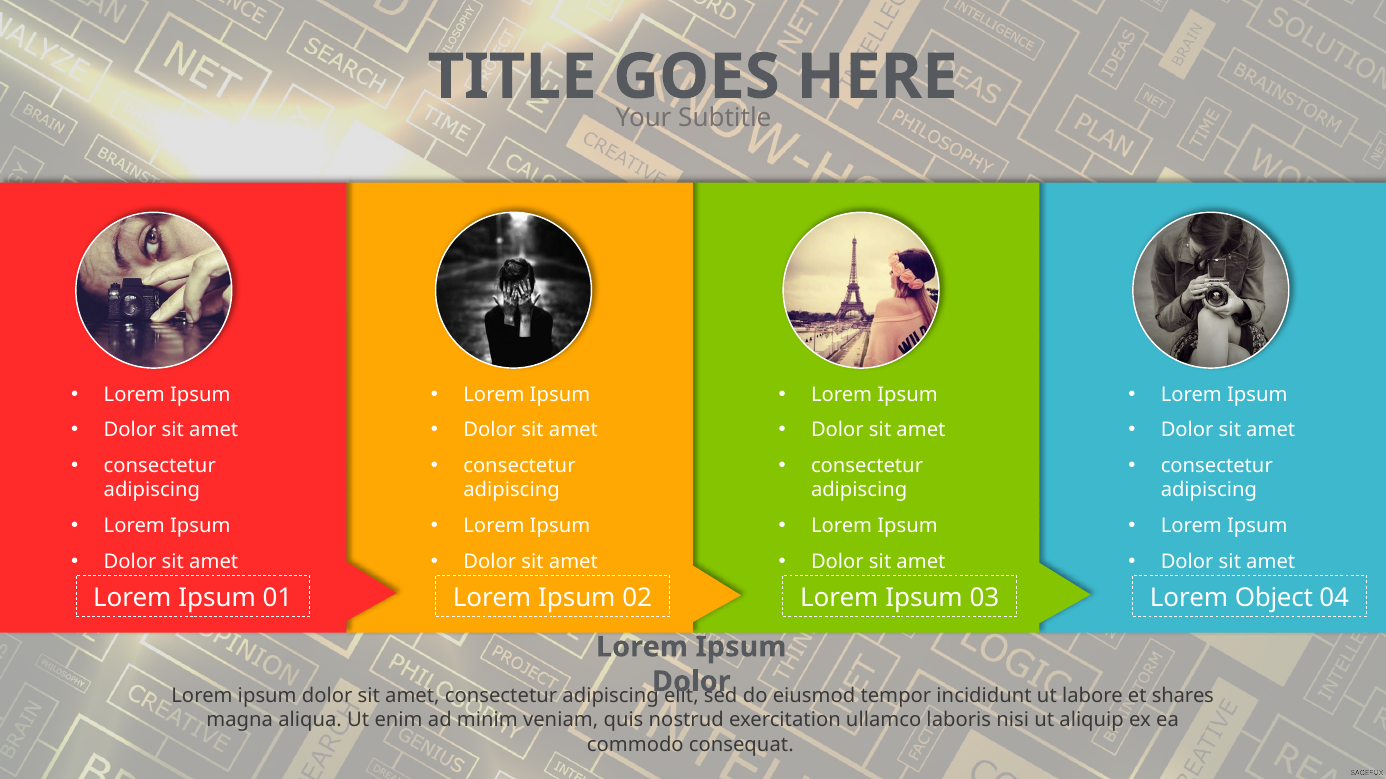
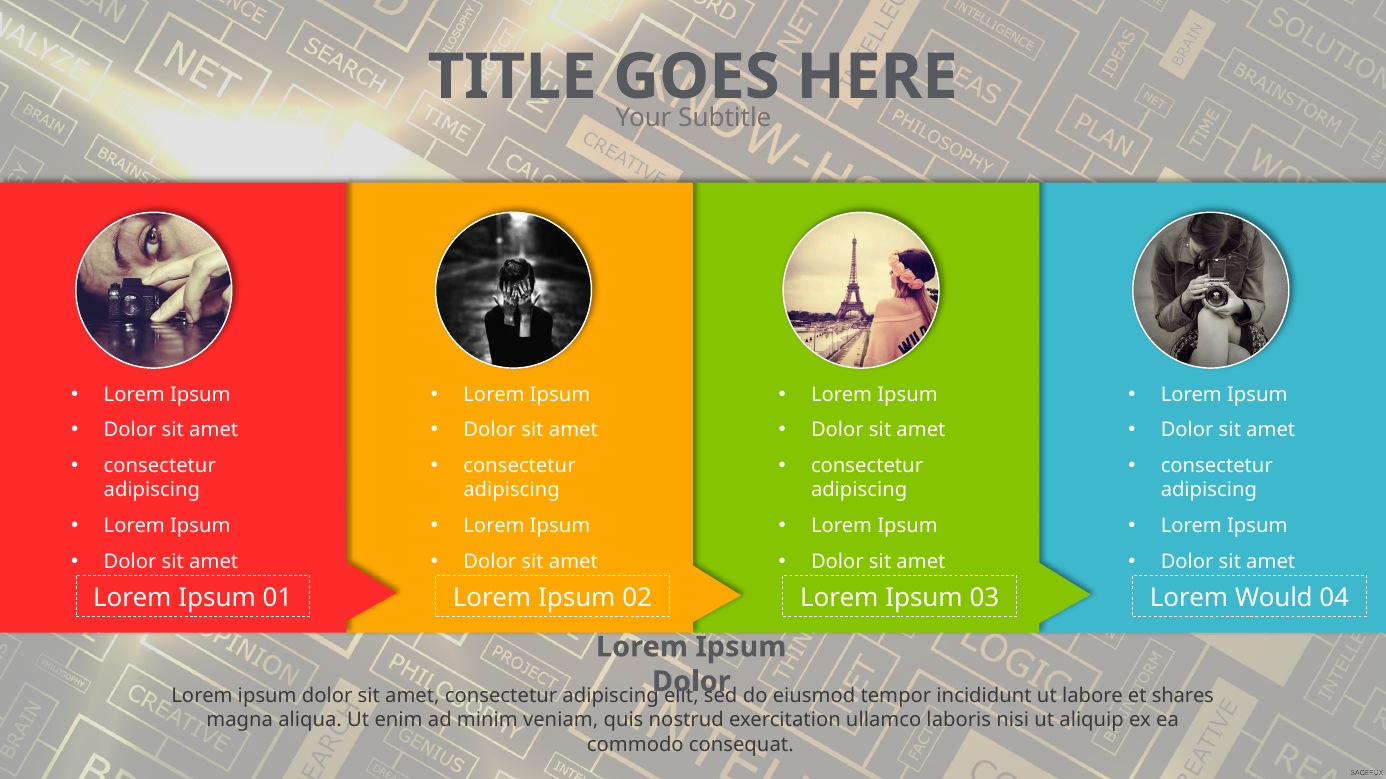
Object: Object -> Would
